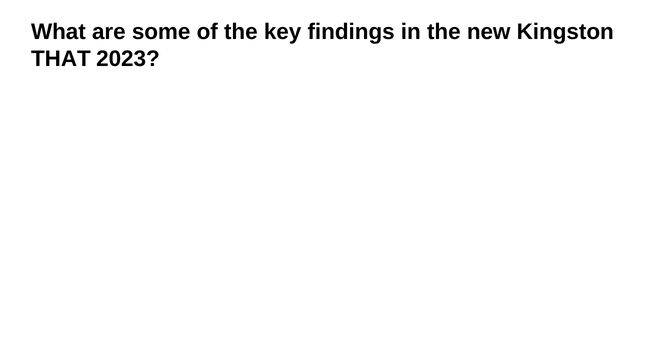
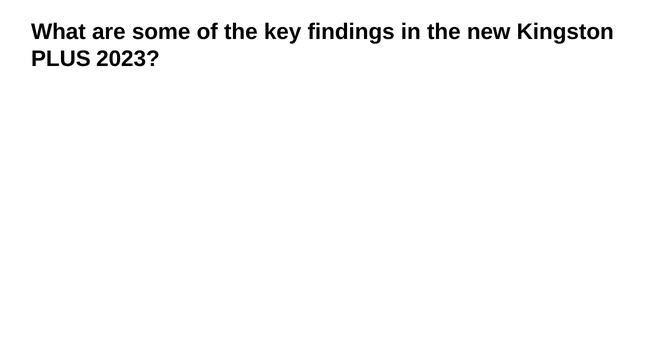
THAT: THAT -> PLUS
